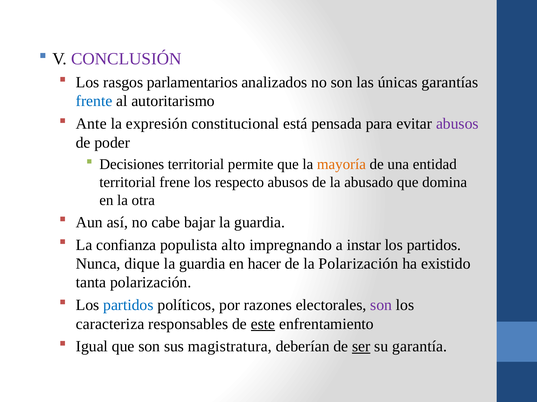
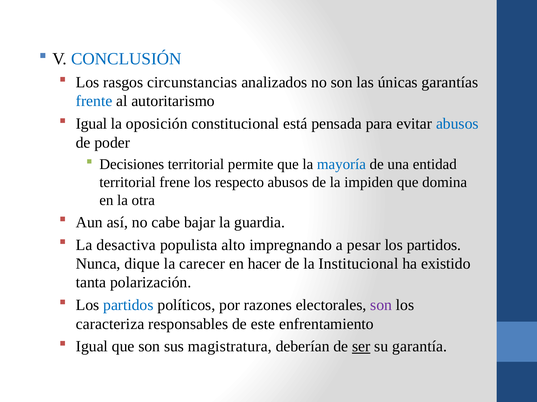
CONCLUSIÓN colour: purple -> blue
parlamentarios: parlamentarios -> circunstancias
Ante at (91, 124): Ante -> Igual
expresión: expresión -> oposición
abusos at (457, 124) colour: purple -> blue
mayoría colour: orange -> blue
abusado: abusado -> impiden
confianza: confianza -> desactiva
instar: instar -> pesar
guardia at (202, 264): guardia -> carecer
la Polarización: Polarización -> Institucional
este underline: present -> none
